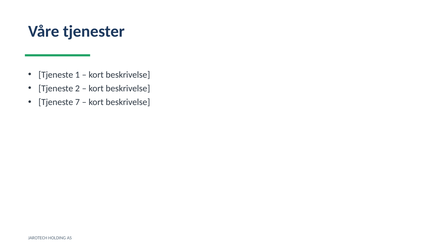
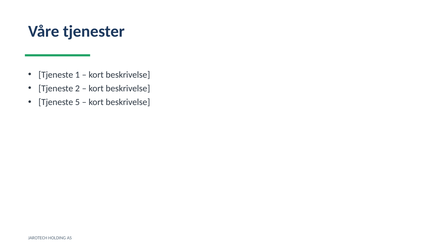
7: 7 -> 5
